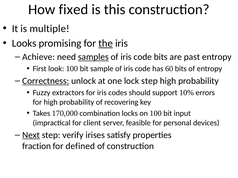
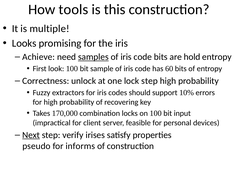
fixed: fixed -> tools
the underline: present -> none
past: past -> hold
Correctness underline: present -> none
fraction: fraction -> pseudo
defined: defined -> informs
